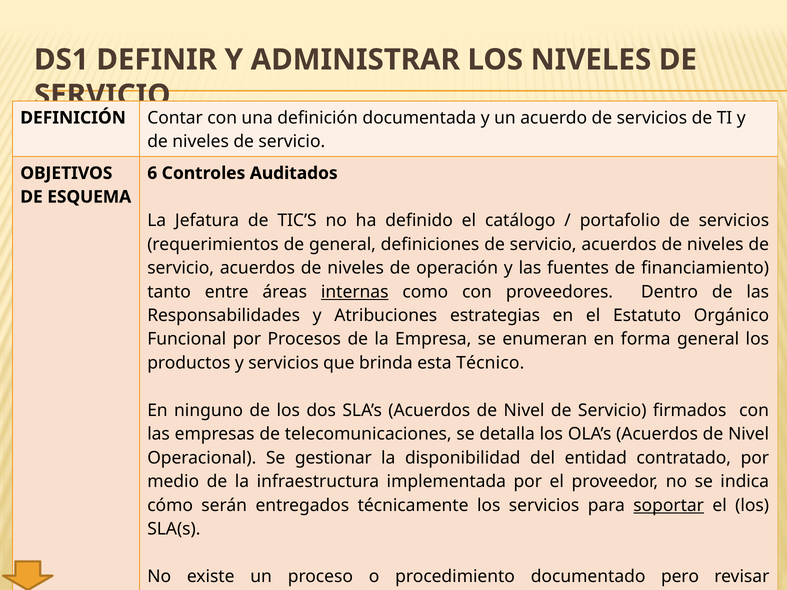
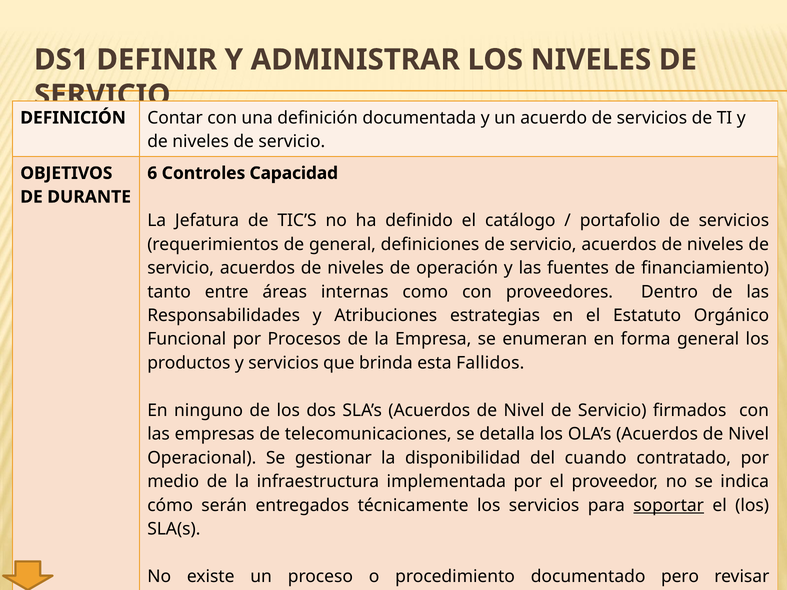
Auditados: Auditados -> Capacidad
ESQUEMA: ESQUEMA -> DURANTE
internas underline: present -> none
Técnico: Técnico -> Fallidos
entidad: entidad -> cuando
